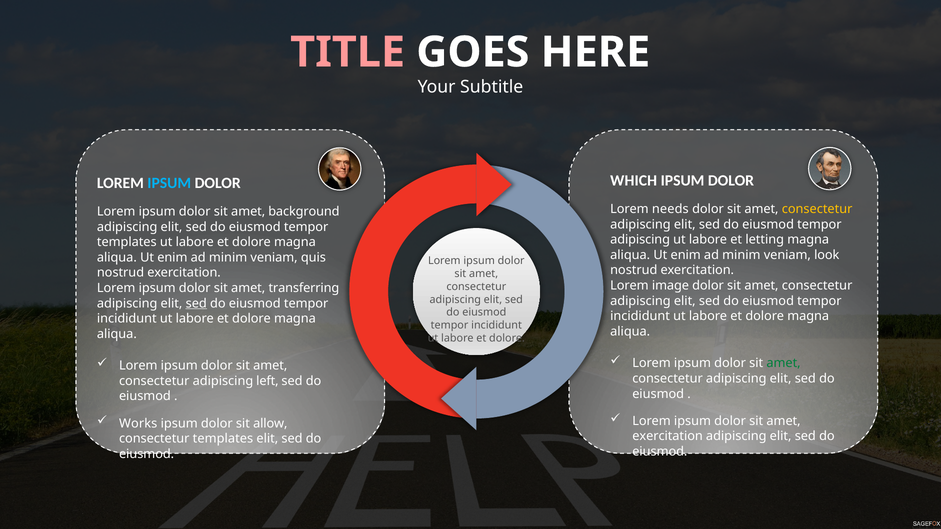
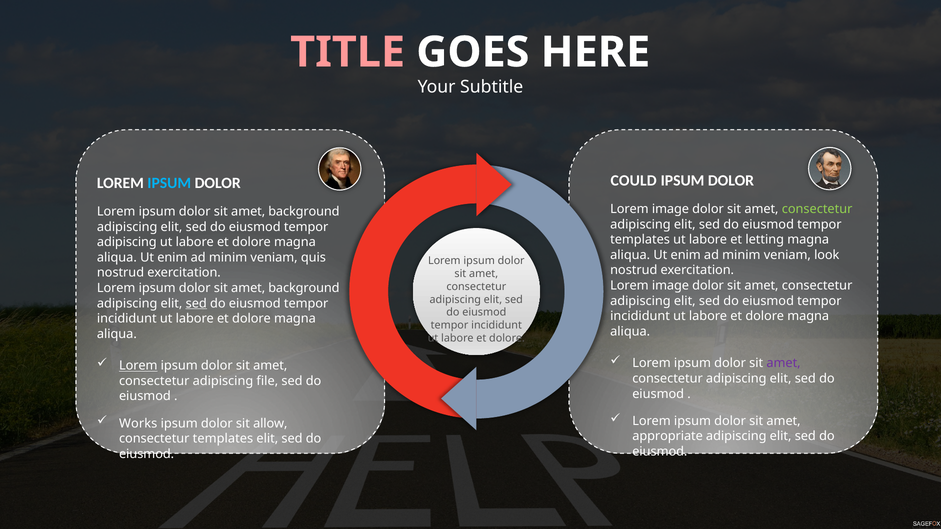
WHICH: WHICH -> COULD
needs at (670, 209): needs -> image
consectetur at (817, 209) colour: yellow -> light green
adipiscing at (640, 240): adipiscing -> templates
templates at (127, 242): templates -> adipiscing
transferring at (304, 288): transferring -> background
amet at (784, 363) colour: green -> purple
Lorem at (138, 366) underline: none -> present
left: left -> file
exercitation at (668, 436): exercitation -> appropriate
